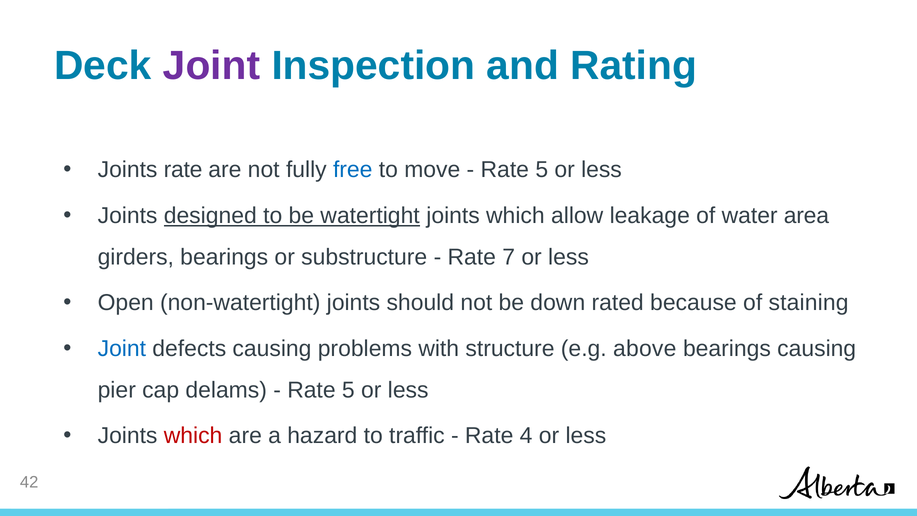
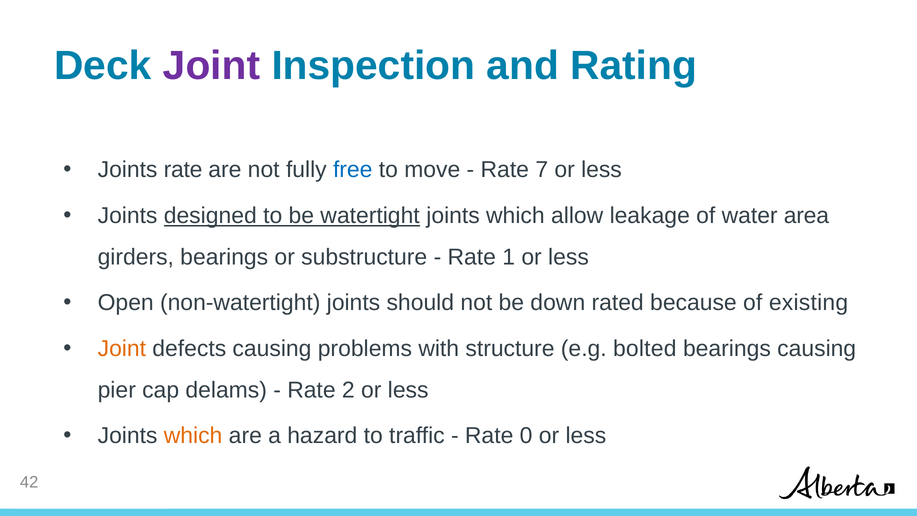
5 at (542, 170): 5 -> 7
7: 7 -> 1
staining: staining -> existing
Joint at (122, 349) colour: blue -> orange
above: above -> bolted
5 at (348, 390): 5 -> 2
which at (193, 436) colour: red -> orange
4: 4 -> 0
